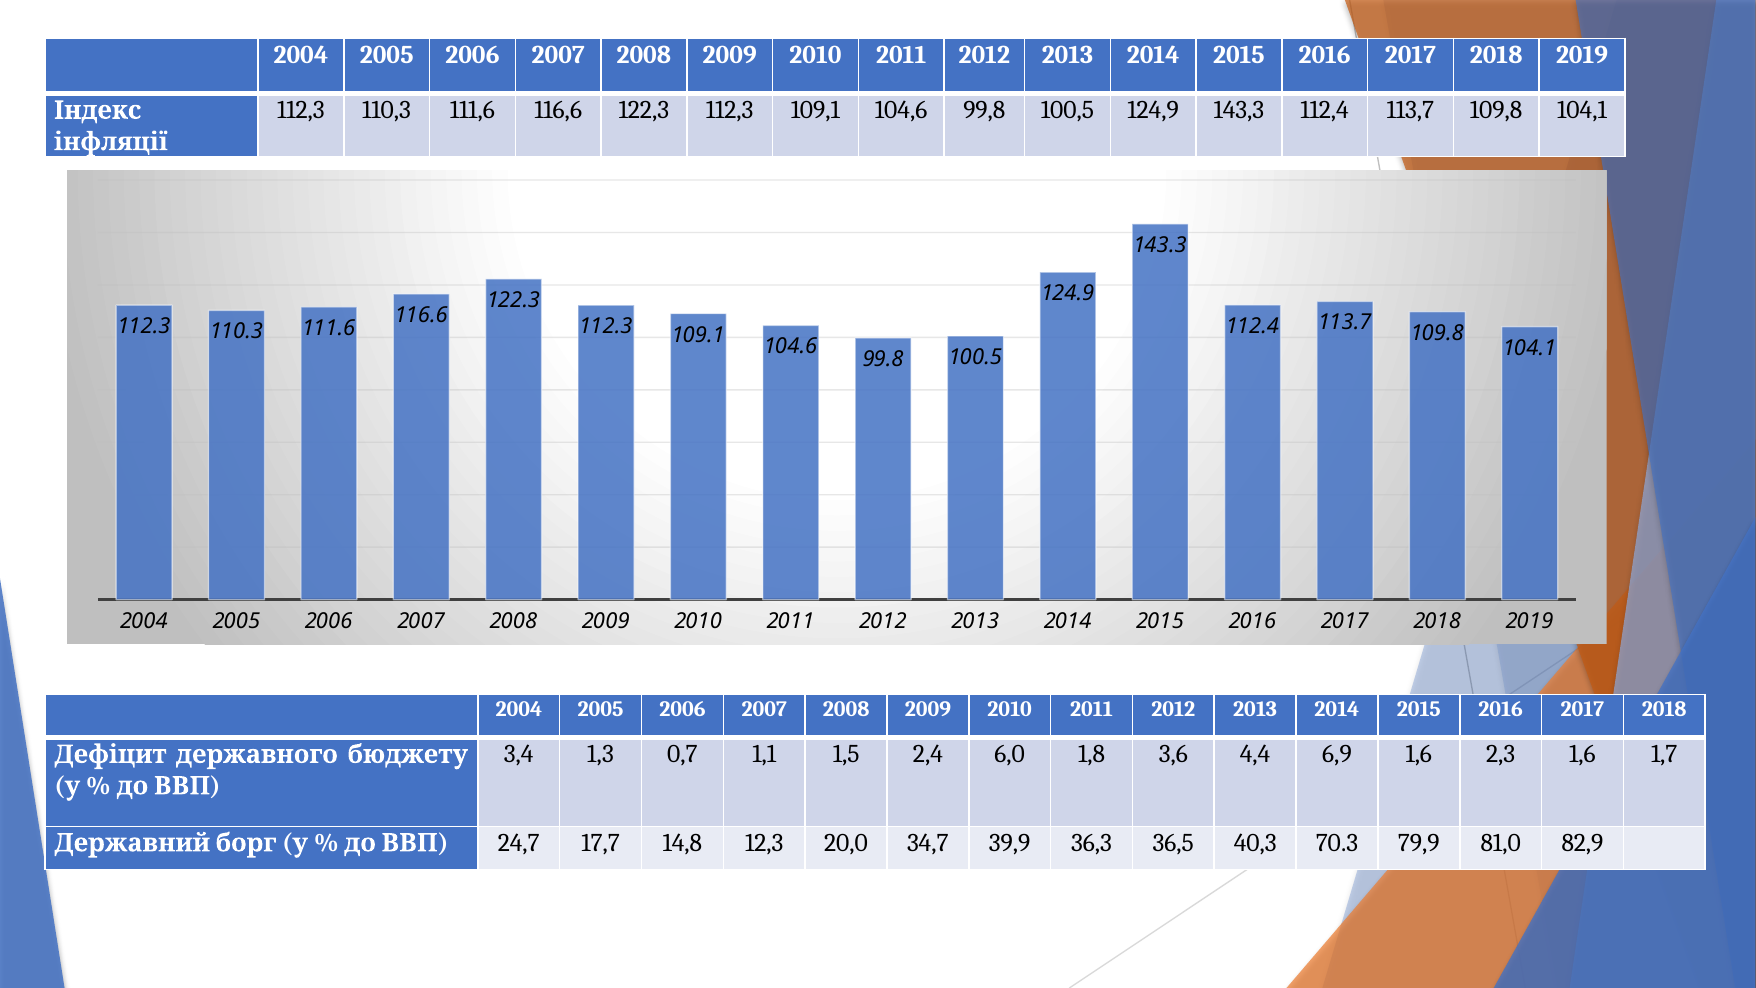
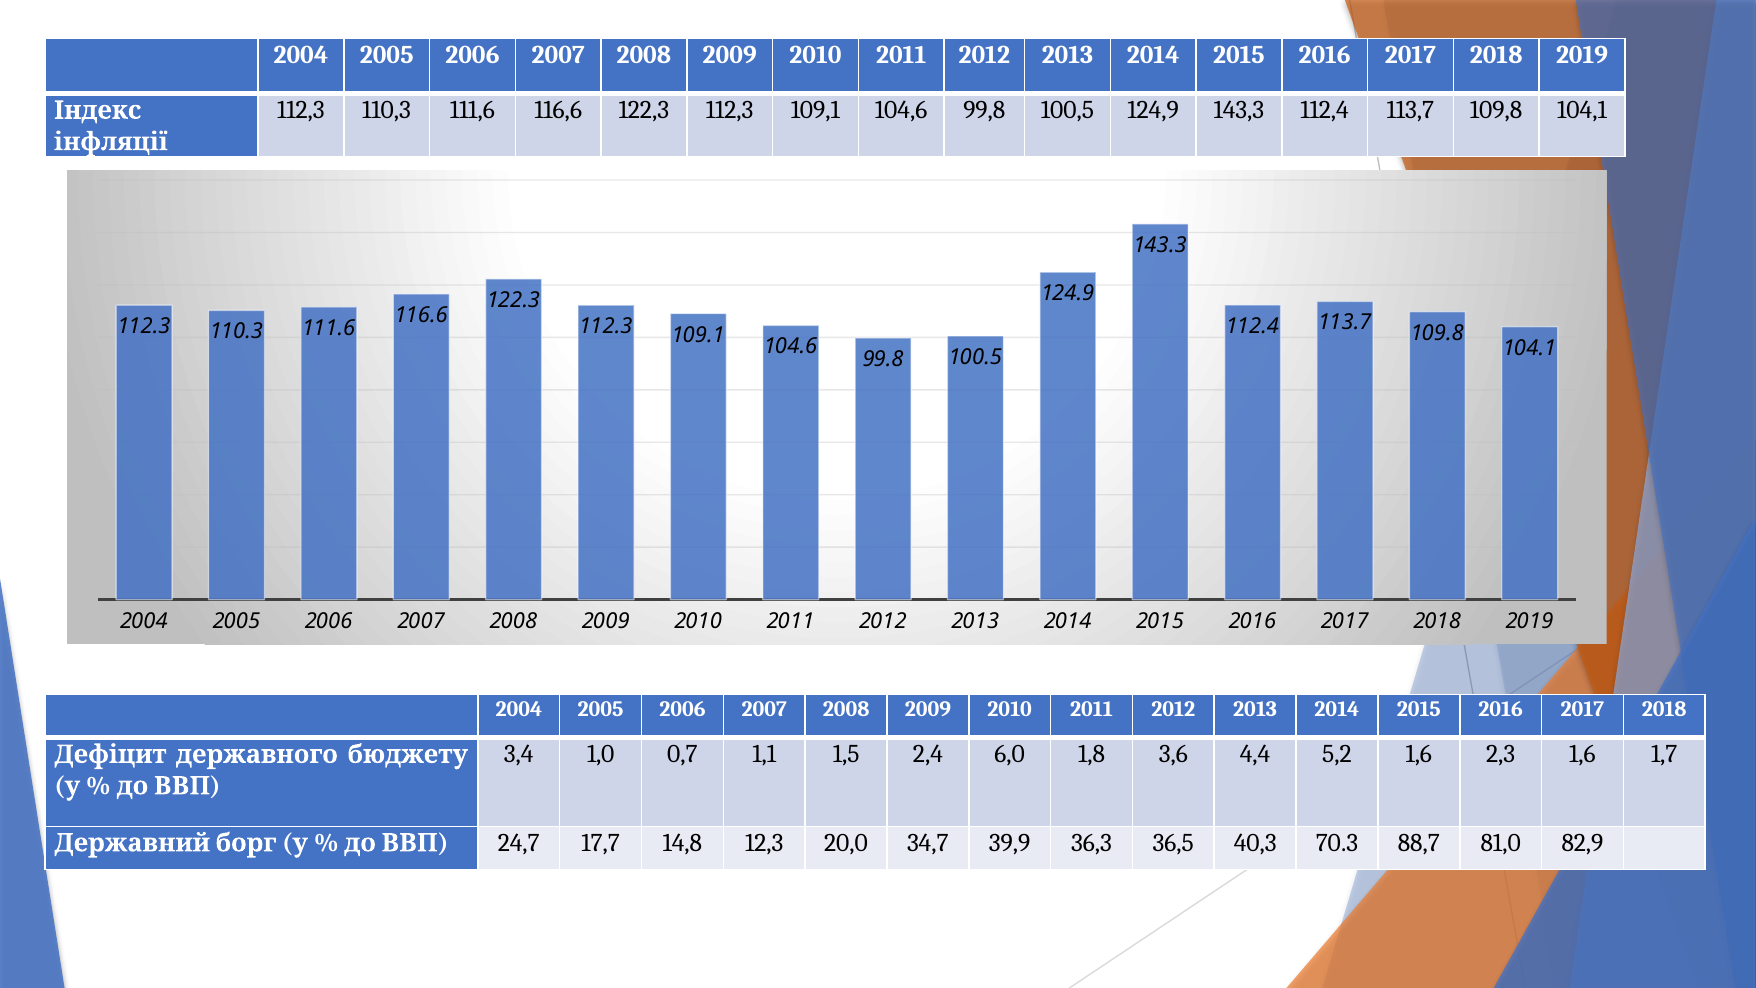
1,3: 1,3 -> 1,0
6,9: 6,9 -> 5,2
79,9: 79,9 -> 88,7
